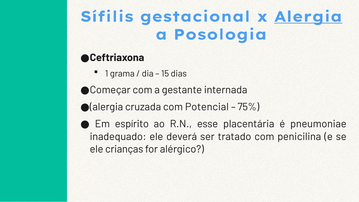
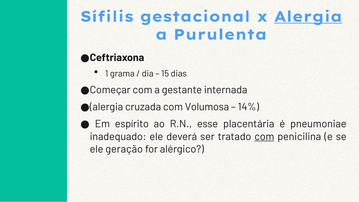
Posologia: Posologia -> Purulenta
Potencial: Potencial -> Volumosa
75%: 75% -> 14%
com at (264, 137) underline: none -> present
crianças: crianças -> geração
